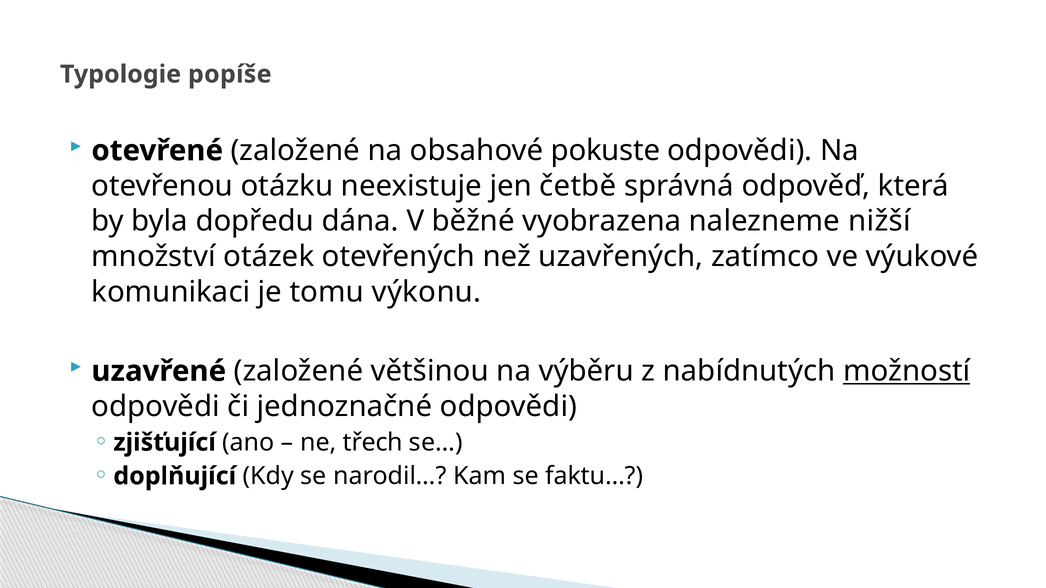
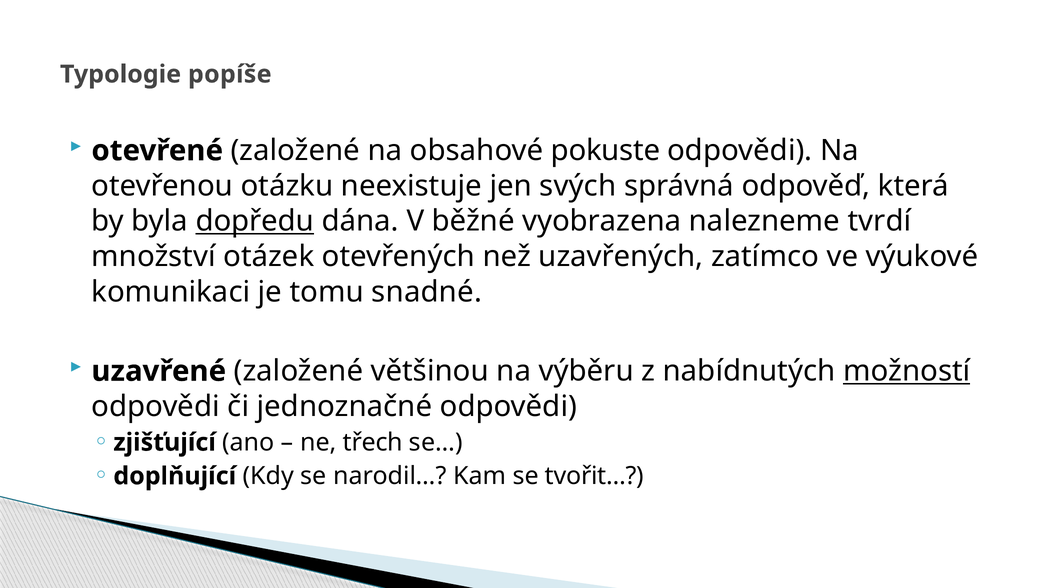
četbě: četbě -> svých
dopředu underline: none -> present
nižší: nižší -> tvrdí
výkonu: výkonu -> snadné
faktu…: faktu… -> tvořit…
